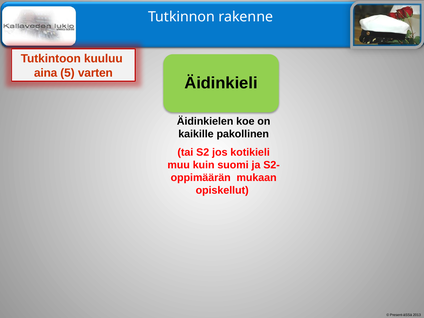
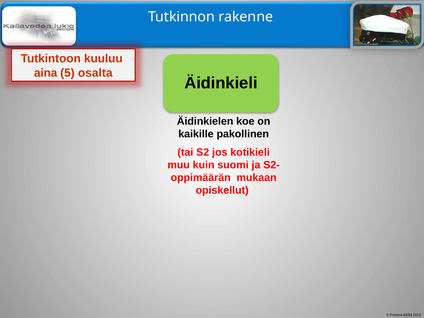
varten: varten -> osalta
